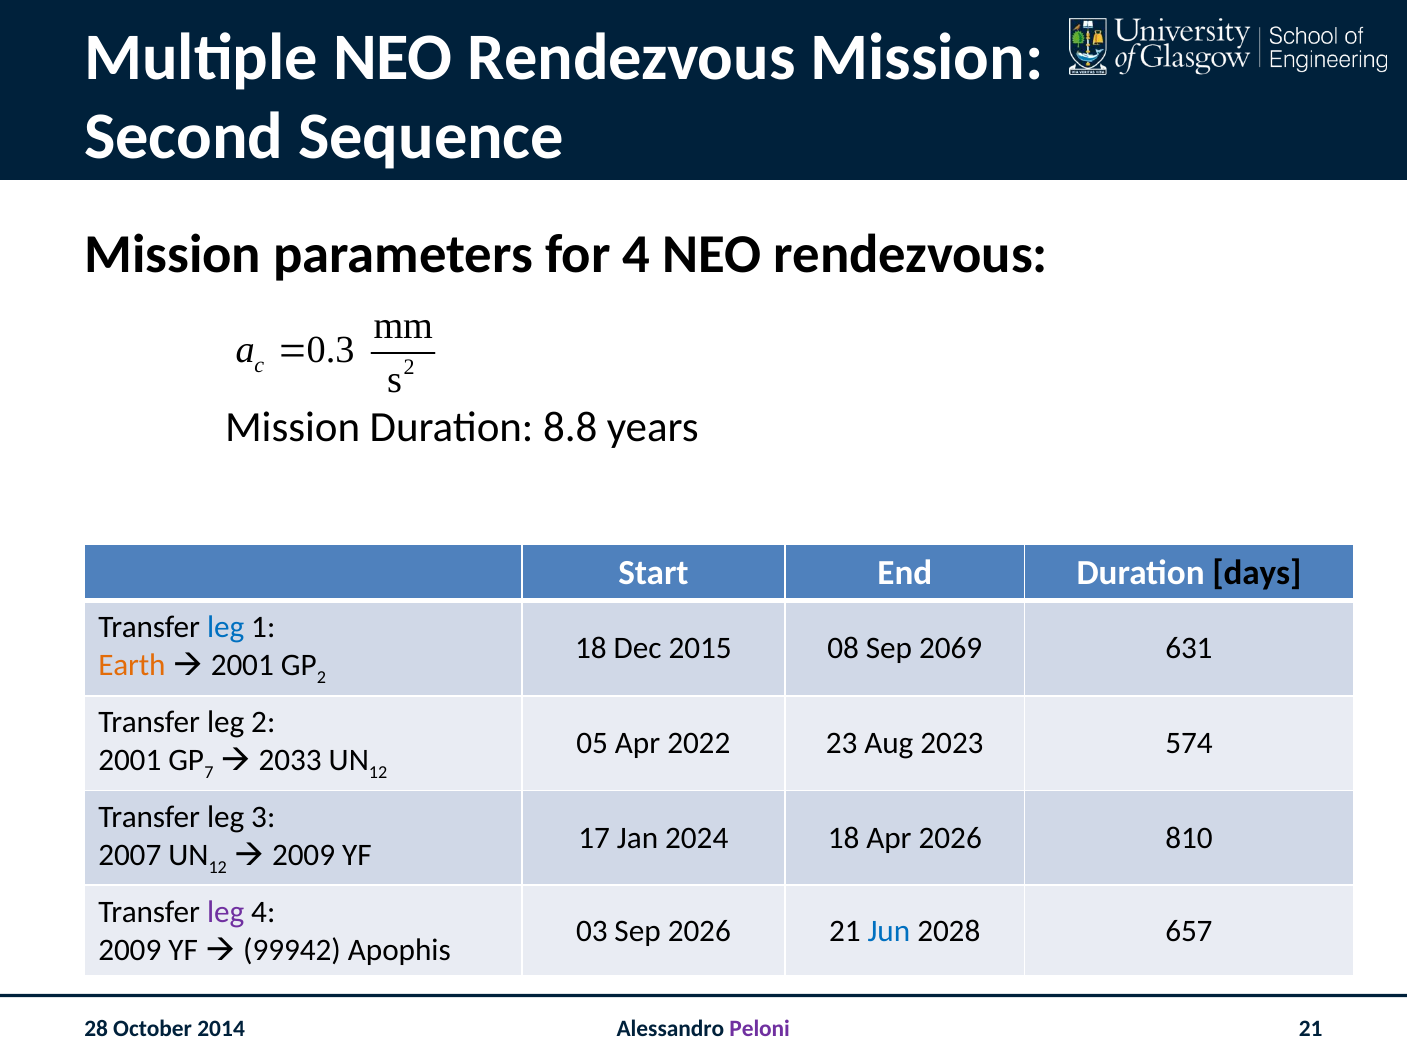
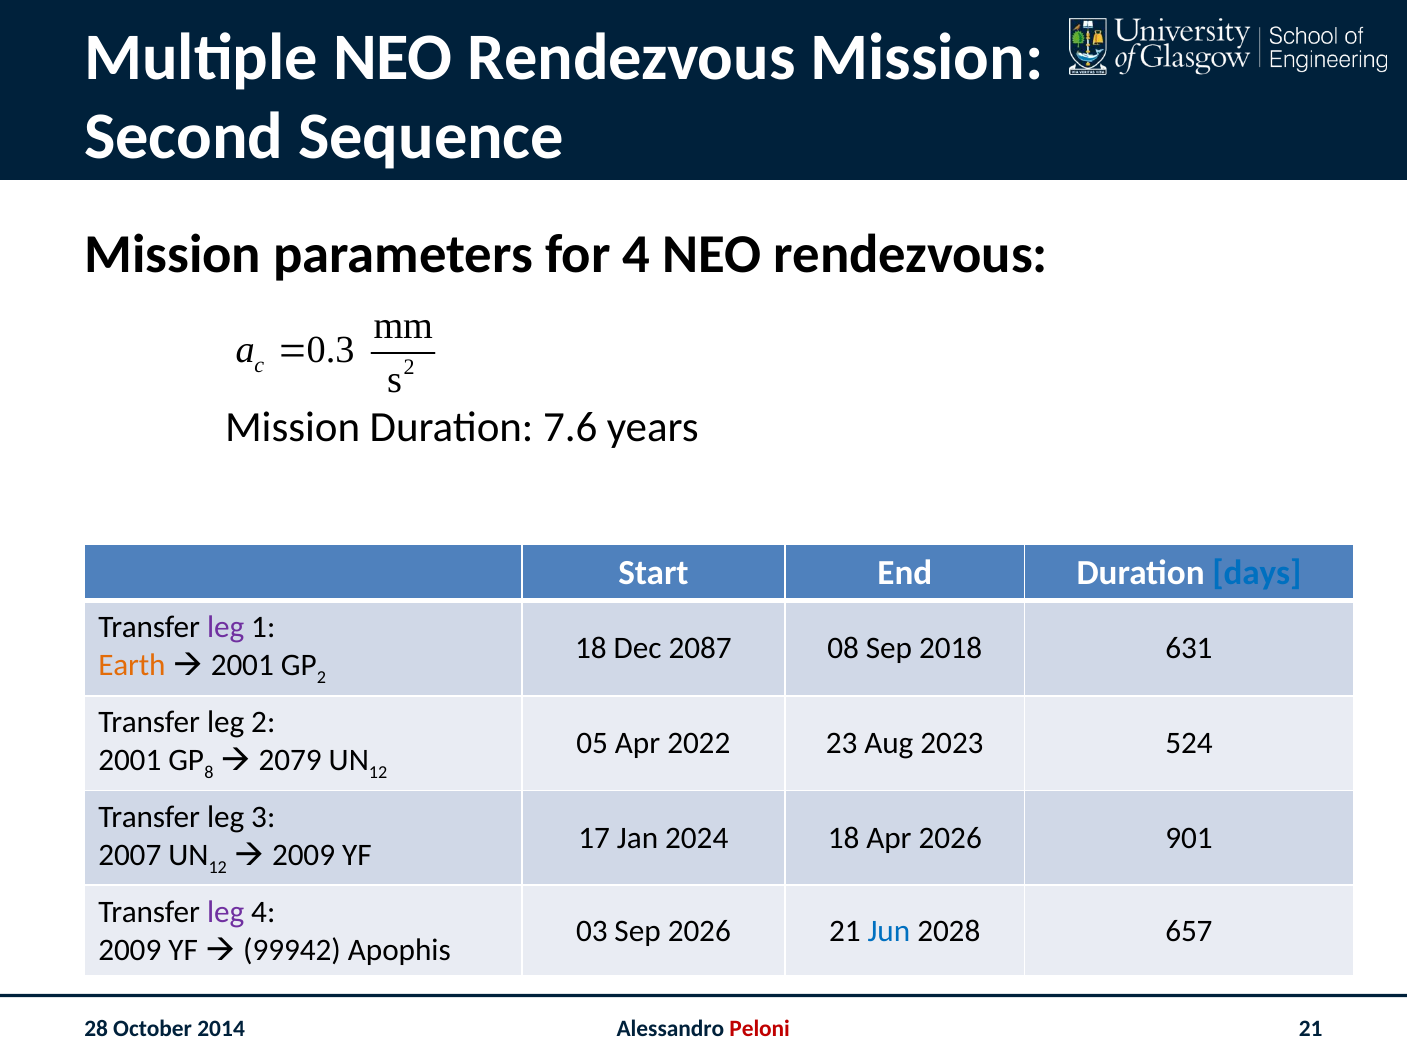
8.8: 8.8 -> 7.6
days colour: black -> blue
leg at (226, 628) colour: blue -> purple
2015: 2015 -> 2087
2069: 2069 -> 2018
574: 574 -> 524
7: 7 -> 8
2033: 2033 -> 2079
810: 810 -> 901
Peloni colour: purple -> red
